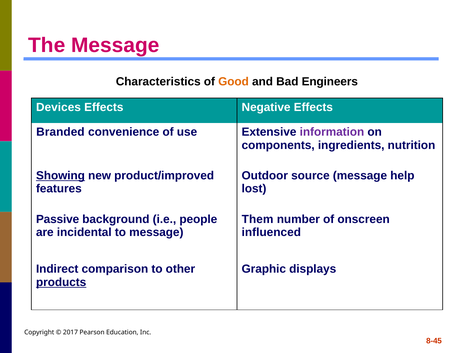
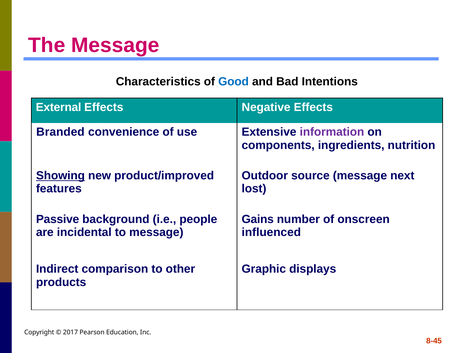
Good colour: orange -> blue
Engineers: Engineers -> Intentions
Devices: Devices -> External
help: help -> next
Them: Them -> Gains
products underline: present -> none
